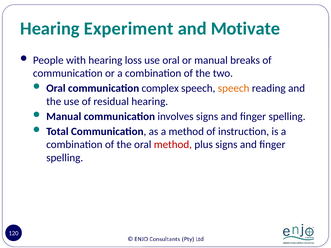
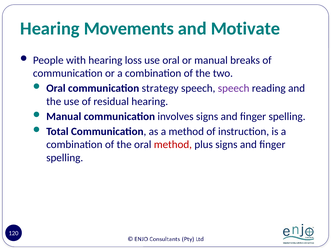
Experiment: Experiment -> Movements
complex: complex -> strategy
speech at (234, 88) colour: orange -> purple
